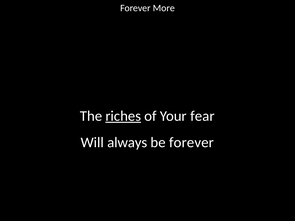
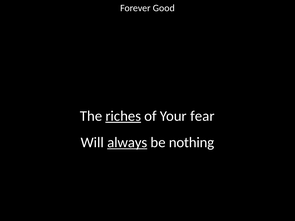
More: More -> Good
always underline: none -> present
be forever: forever -> nothing
